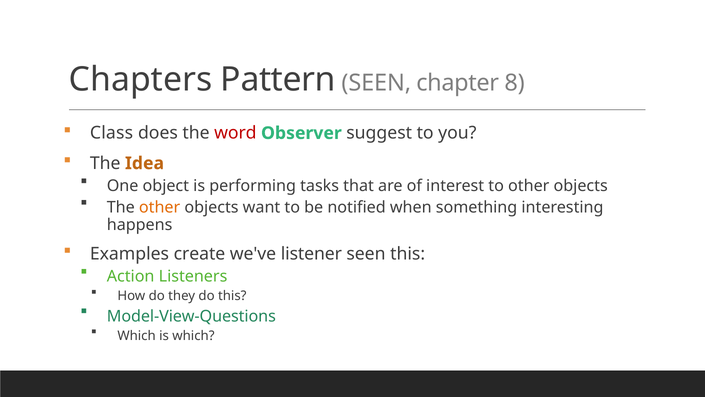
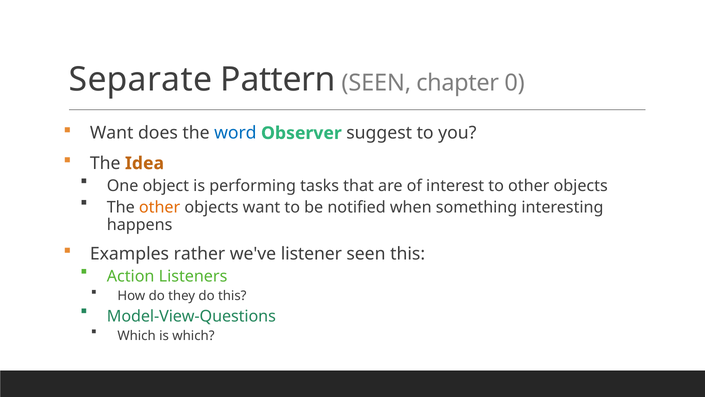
Chapters: Chapters -> Separate
8: 8 -> 0
Class at (112, 133): Class -> Want
word colour: red -> blue
create: create -> rather
